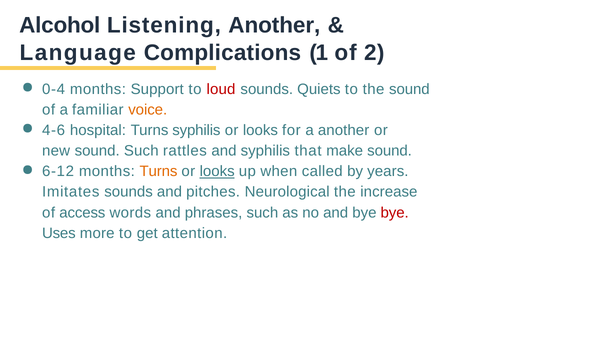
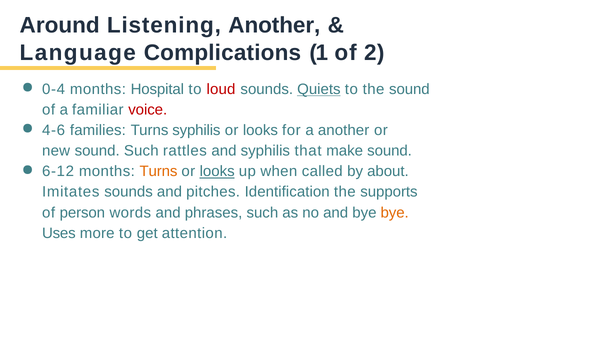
Alcohol: Alcohol -> Around
Support: Support -> Hospital
Quiets underline: none -> present
voice colour: orange -> red
hospital: hospital -> families
years: years -> about
Neurological: Neurological -> Identiﬁcation
increase: increase -> supports
access: access -> person
bye at (395, 213) colour: red -> orange
